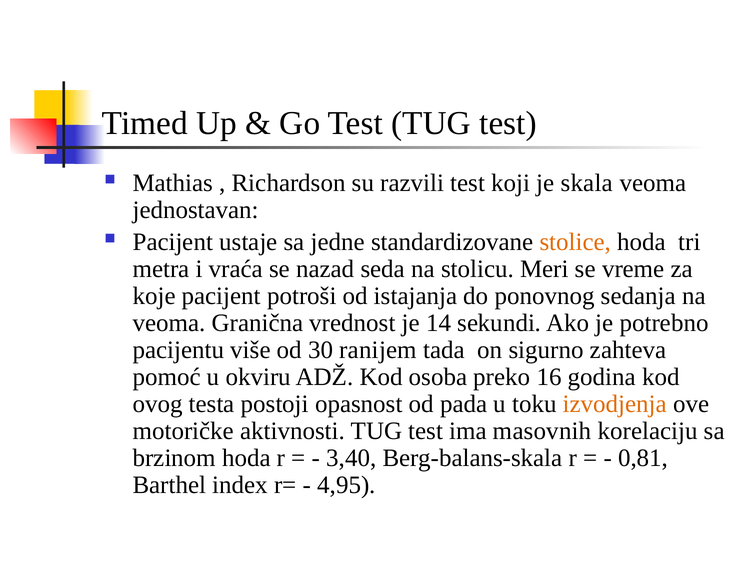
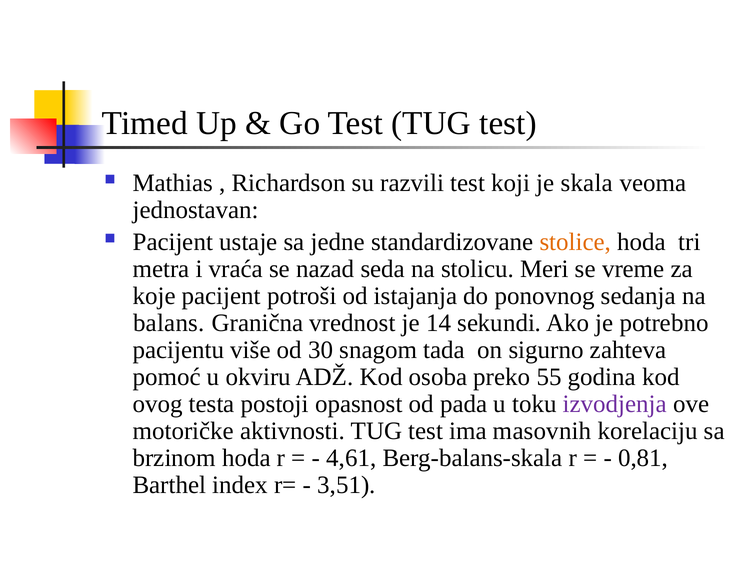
veoma at (169, 323): veoma -> balans
ranijem: ranijem -> snagom
16: 16 -> 55
izvodjenja colour: orange -> purple
3,40: 3,40 -> 4,61
4,95: 4,95 -> 3,51
